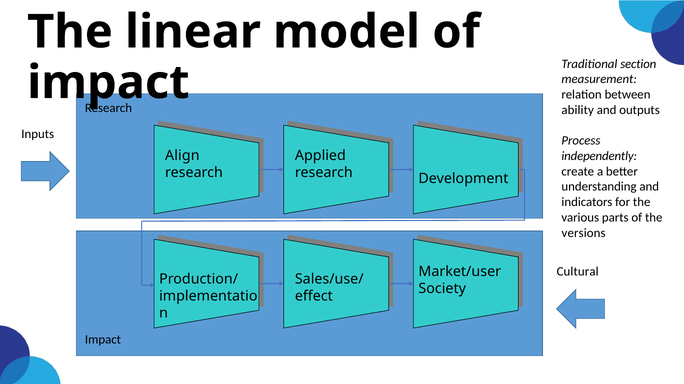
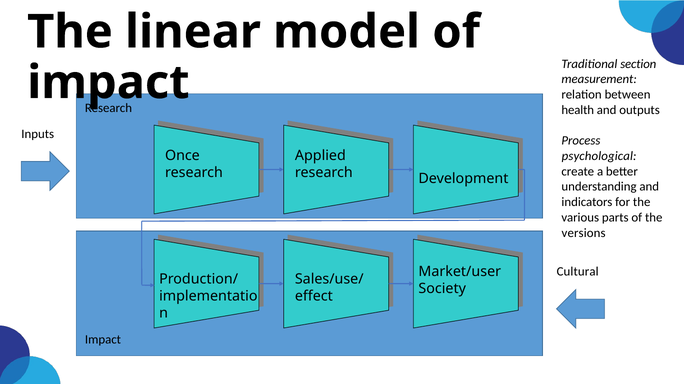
ability: ability -> health
independently: independently -> psychological
Align: Align -> Once
